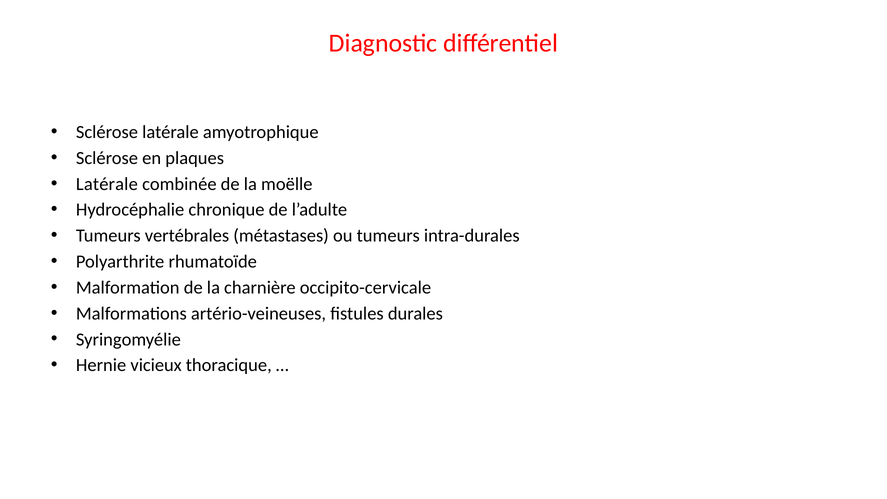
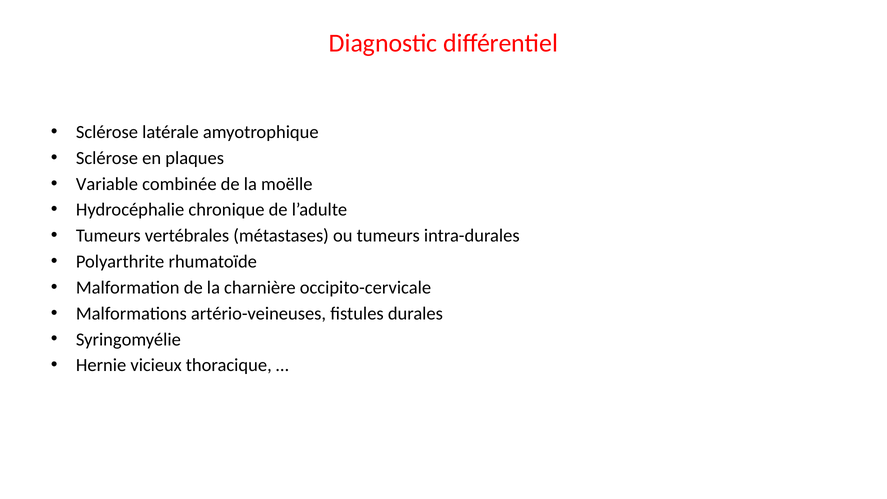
Latérale at (107, 184): Latérale -> Variable
